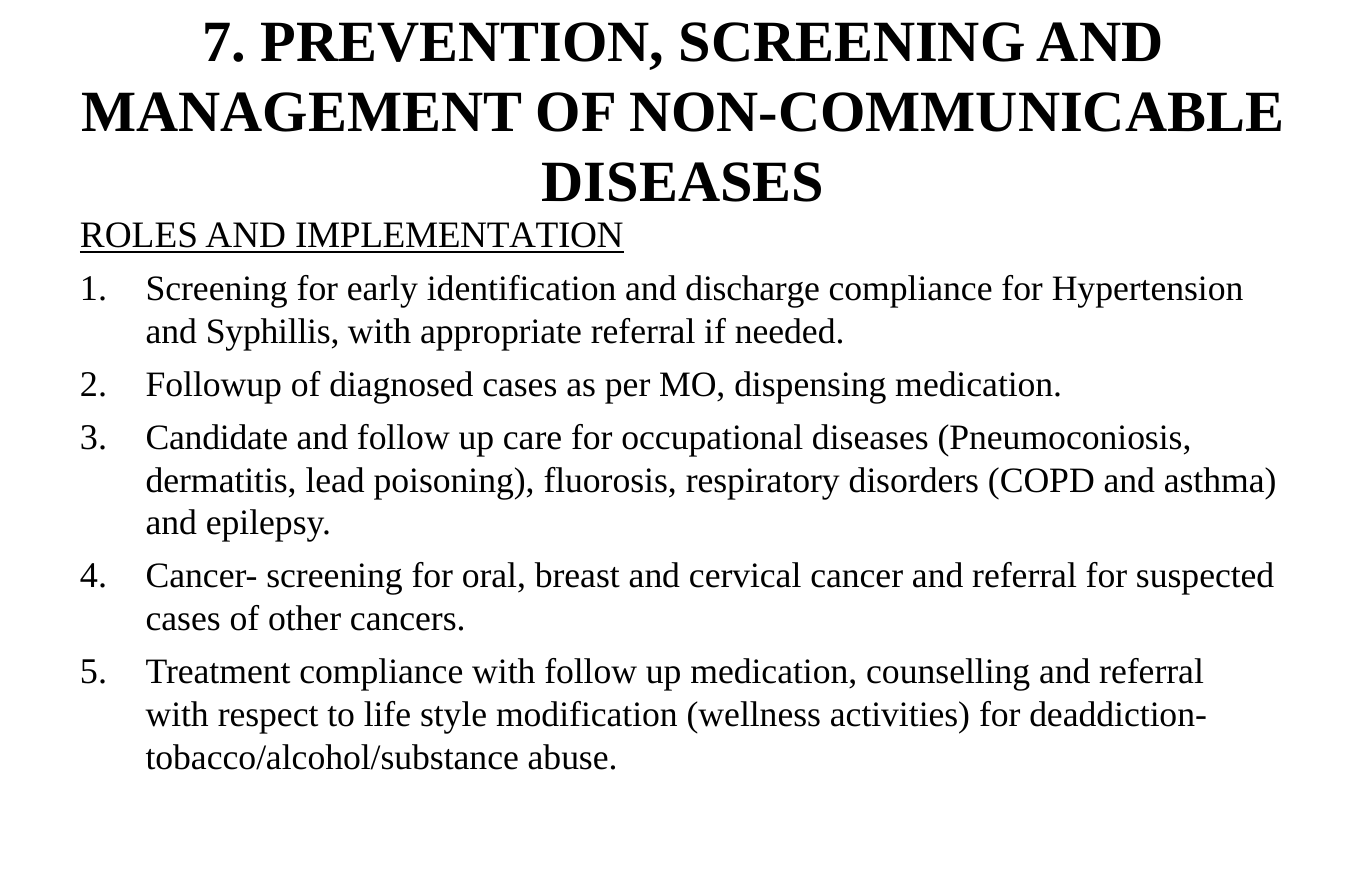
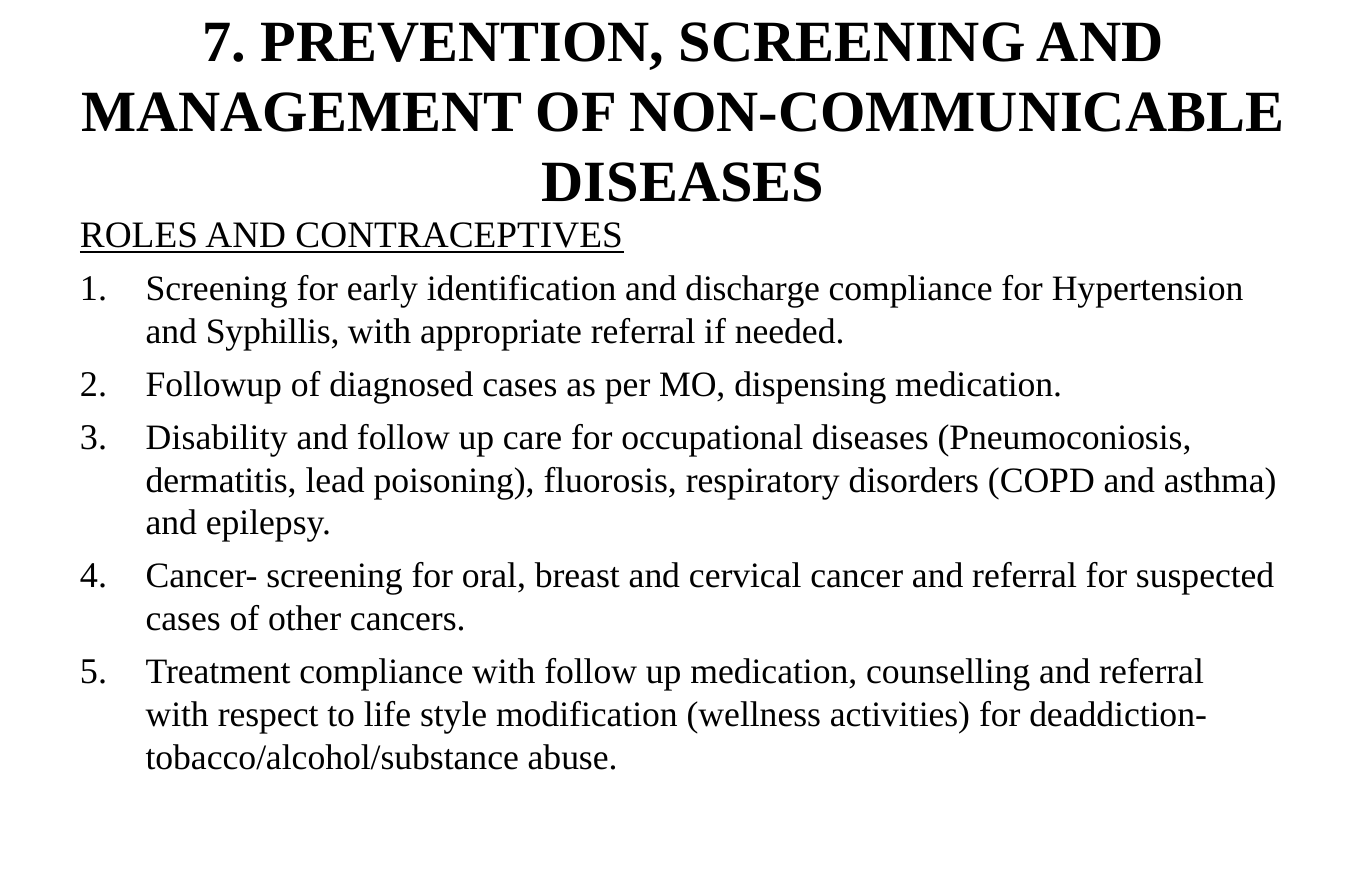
IMPLEMENTATION: IMPLEMENTATION -> CONTRACEPTIVES
Candidate: Candidate -> Disability
